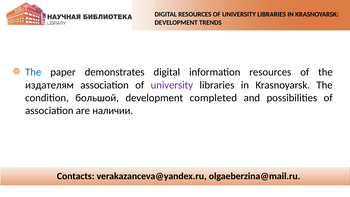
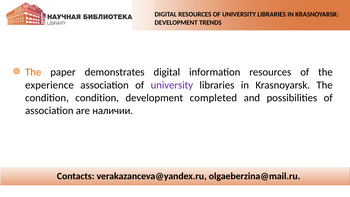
The at (33, 72) colour: blue -> orange
издателям: издателям -> experience
condition большой: большой -> condition
